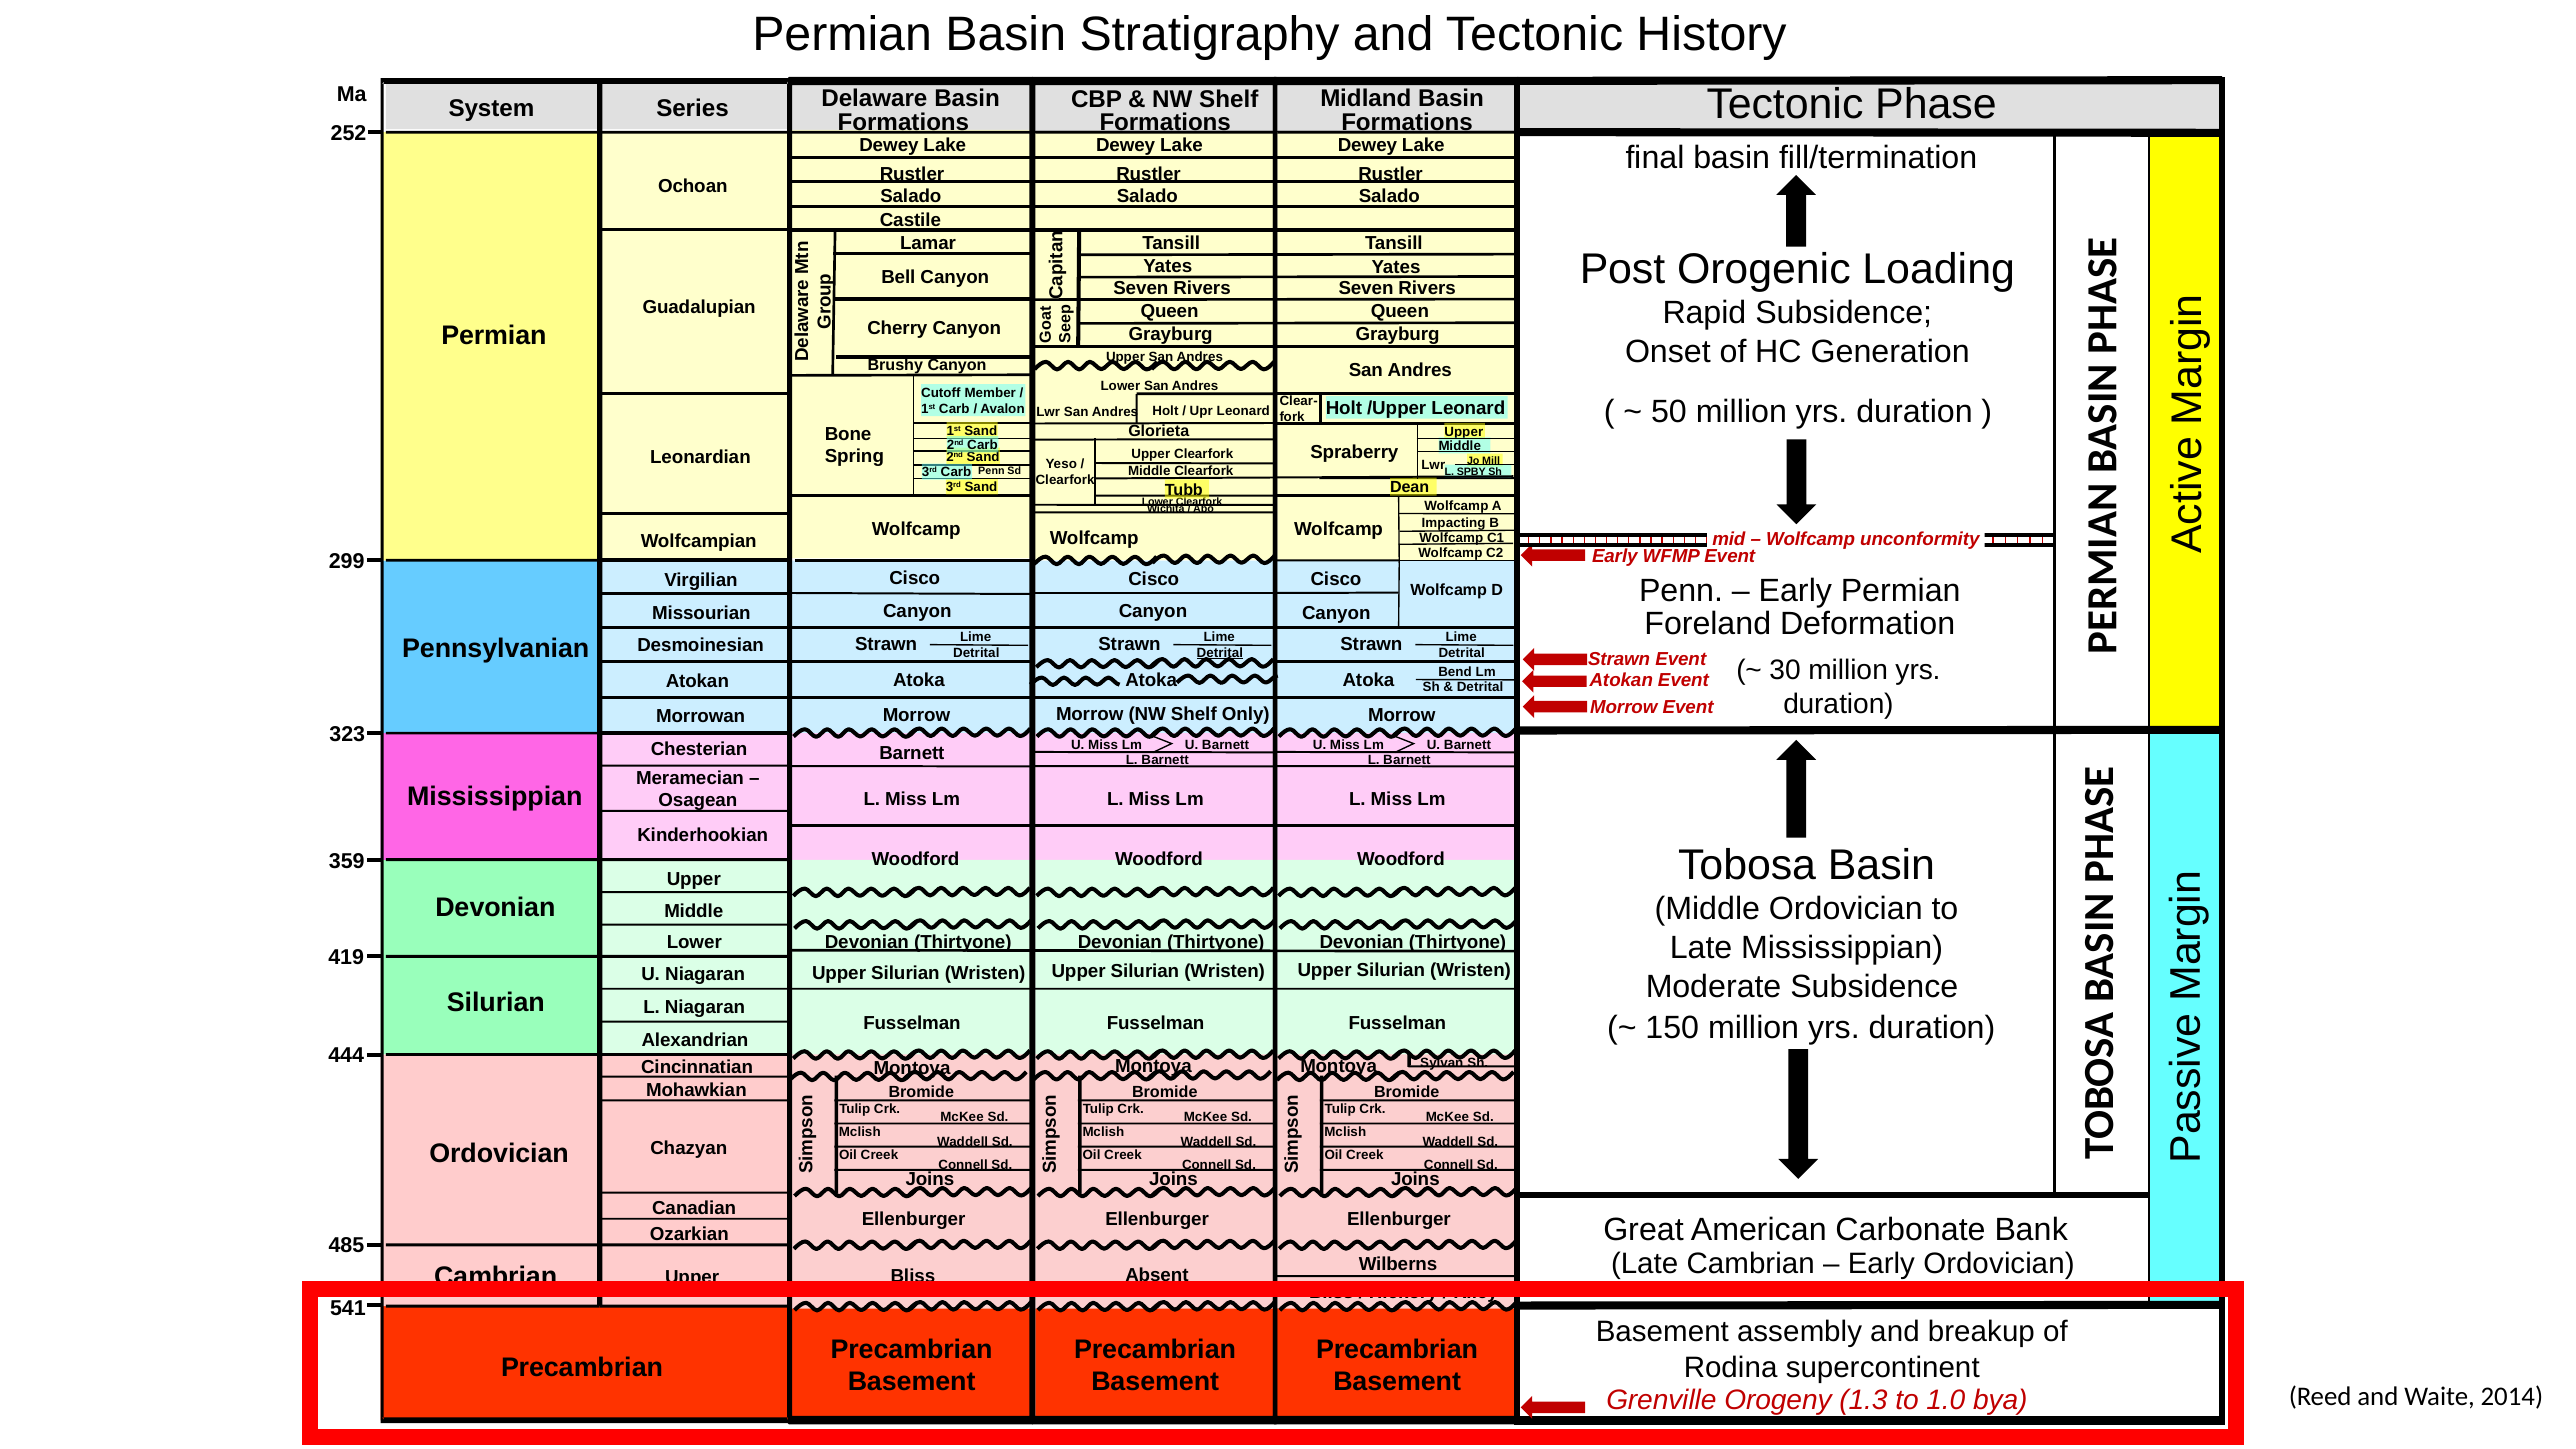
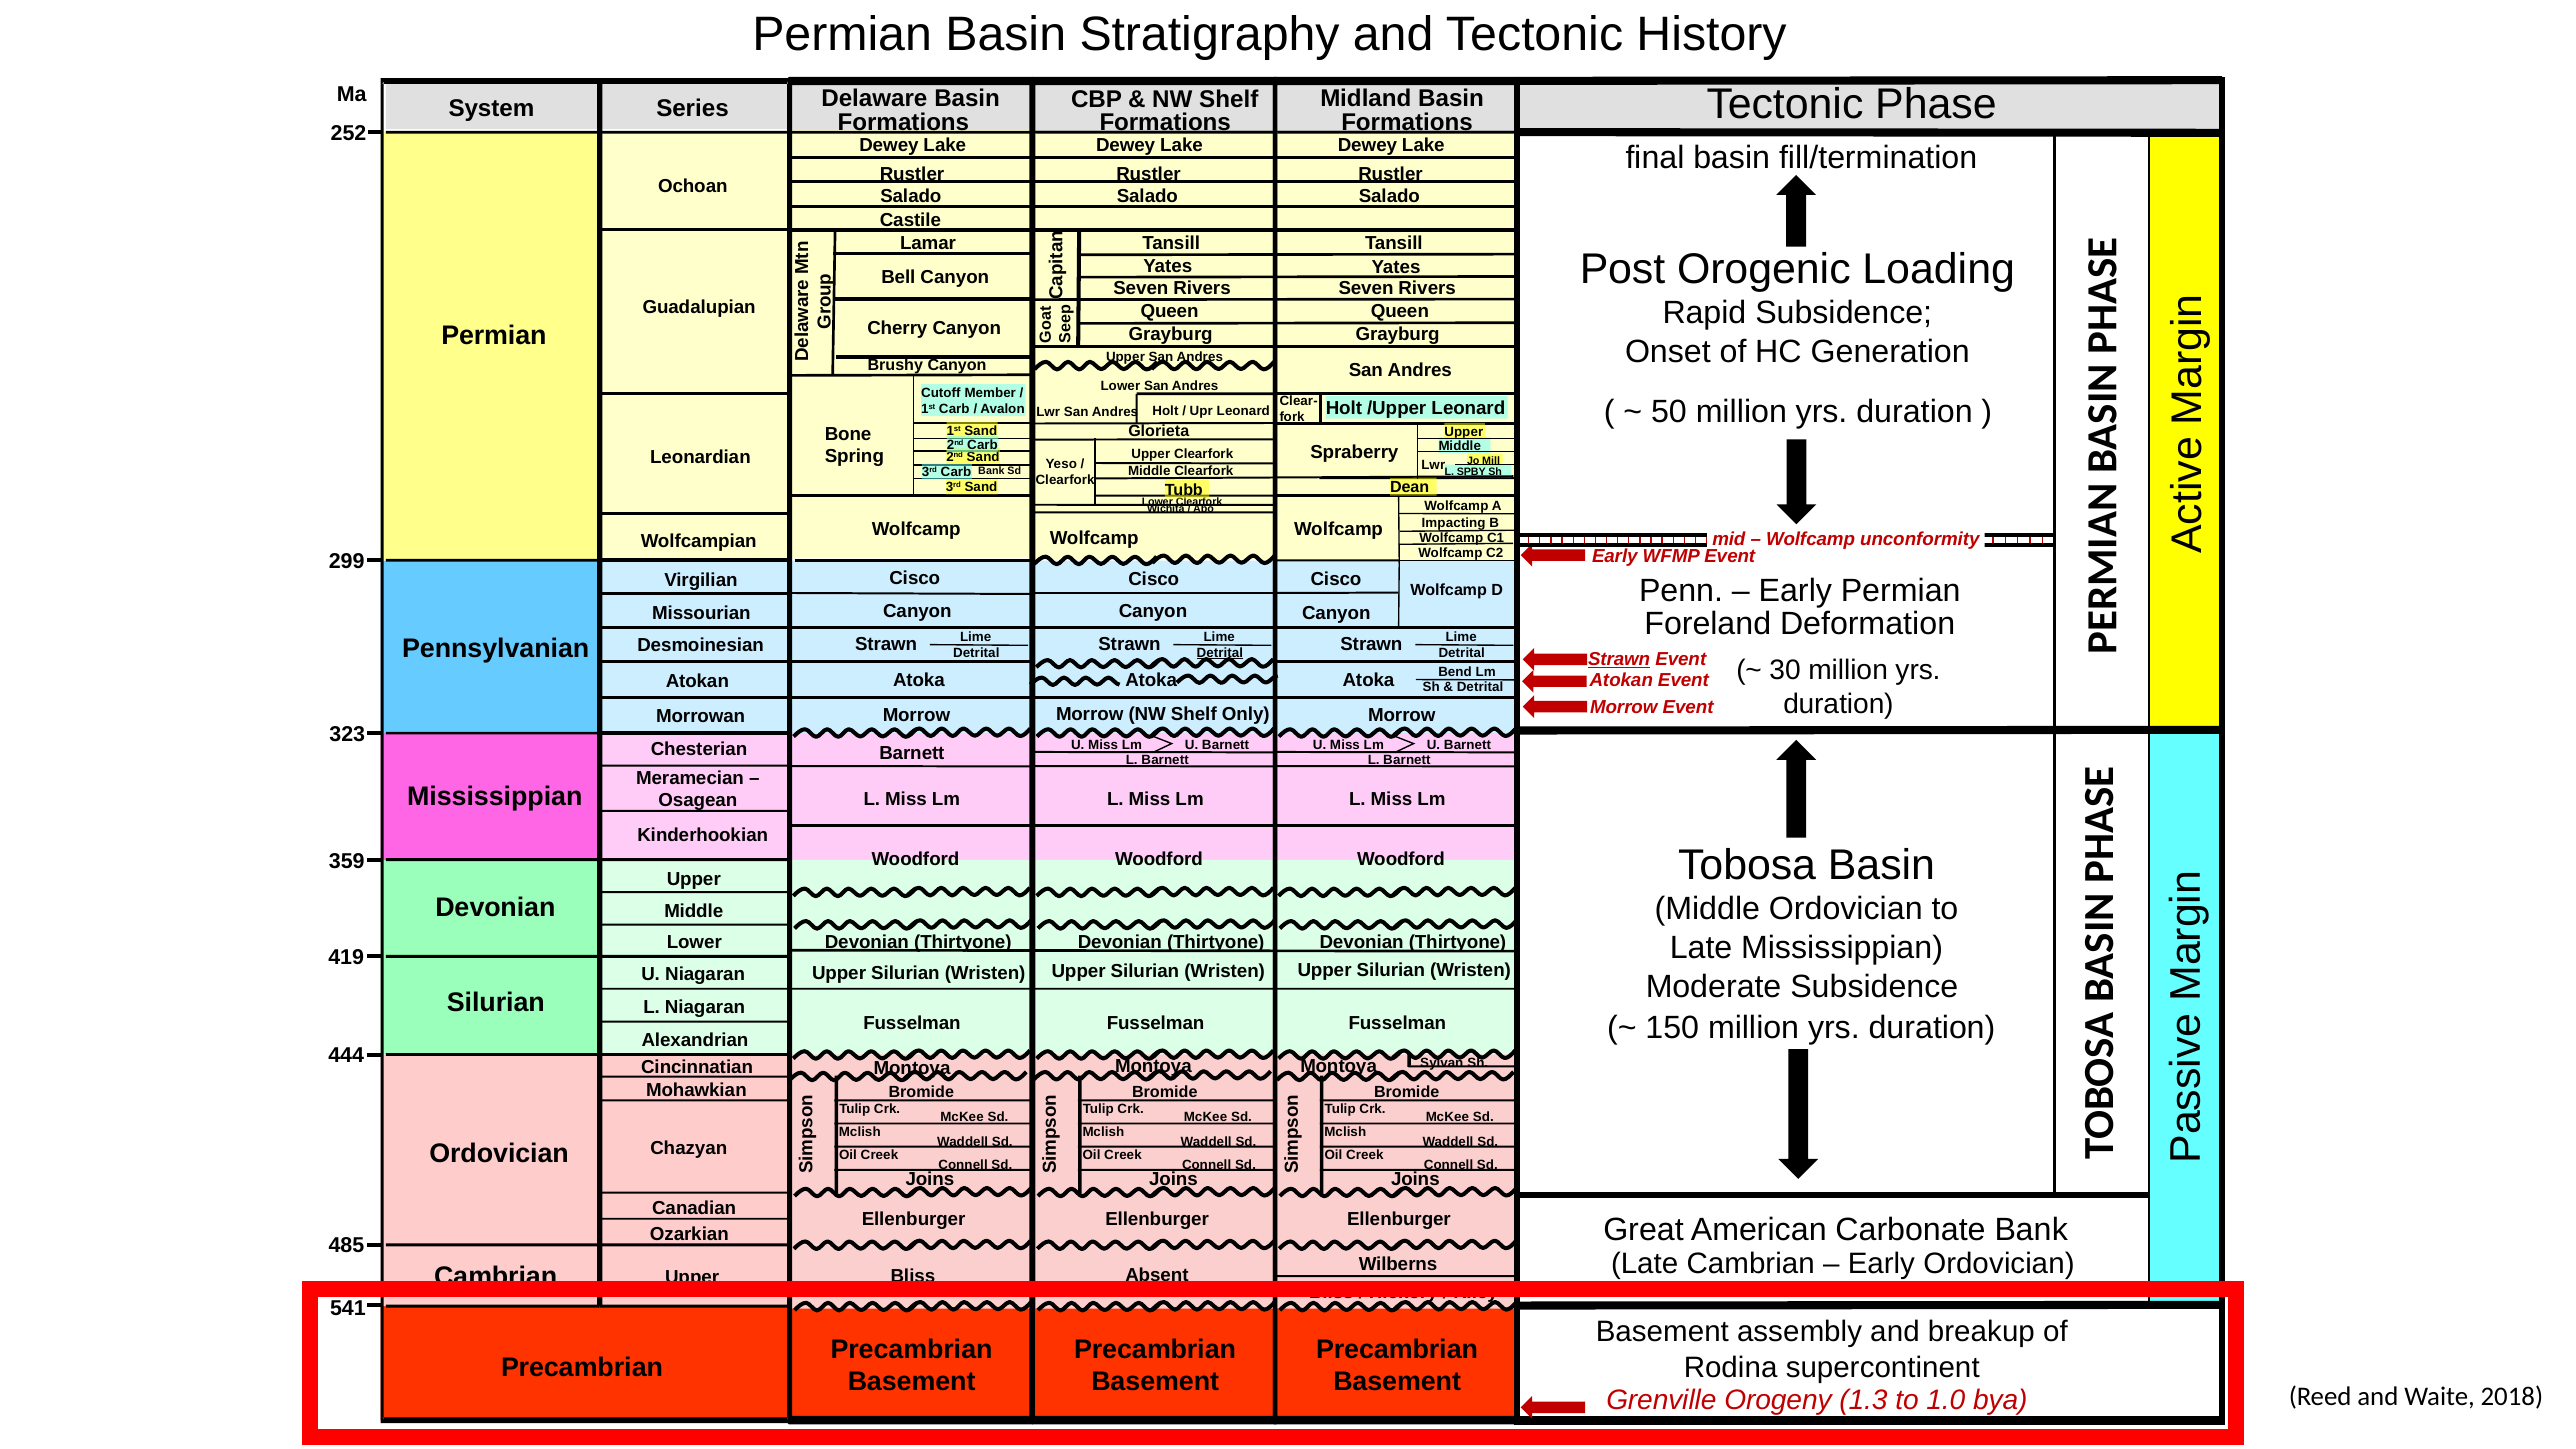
Penn at (991, 471): Penn -> Bank
Strawn at (1619, 659) underline: none -> present
2014: 2014 -> 2018
